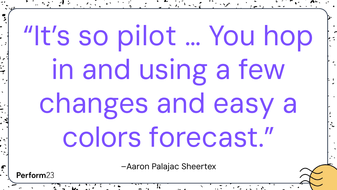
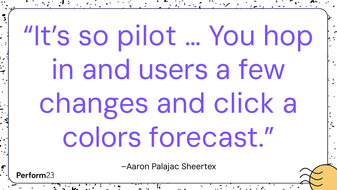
using: using -> users
easy: easy -> click
